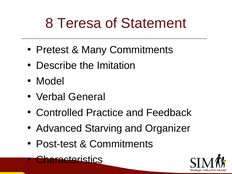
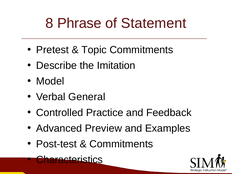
Teresa: Teresa -> Phrase
Many: Many -> Topic
Starving: Starving -> Preview
Organizer: Organizer -> Examples
